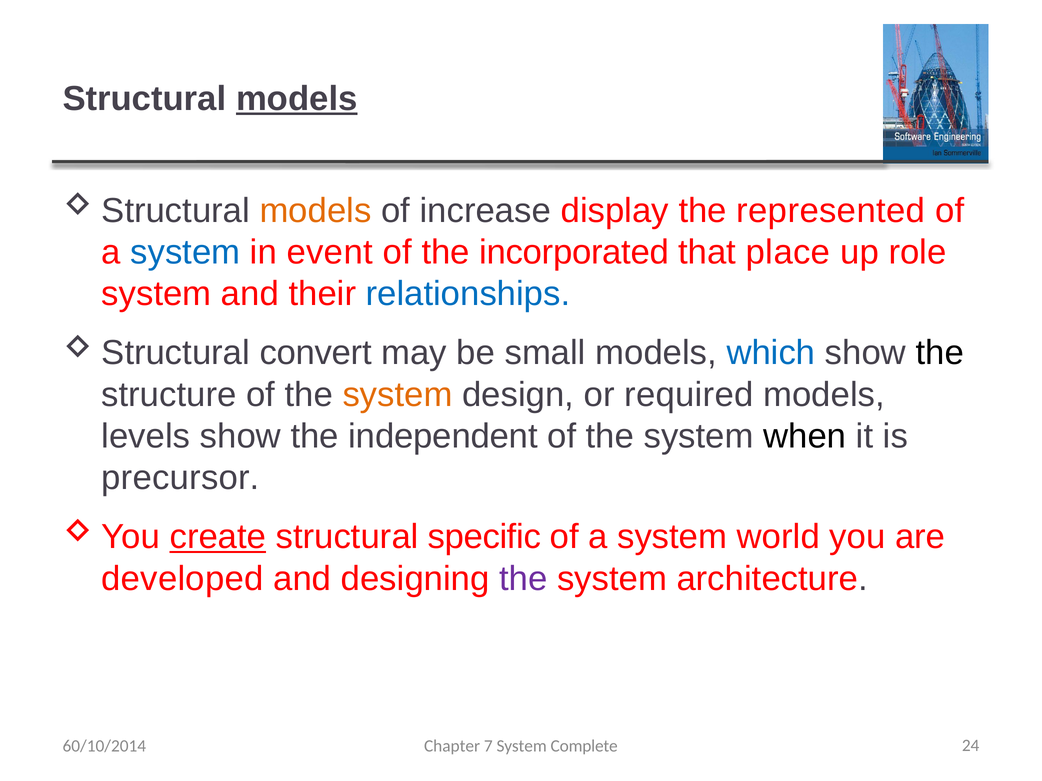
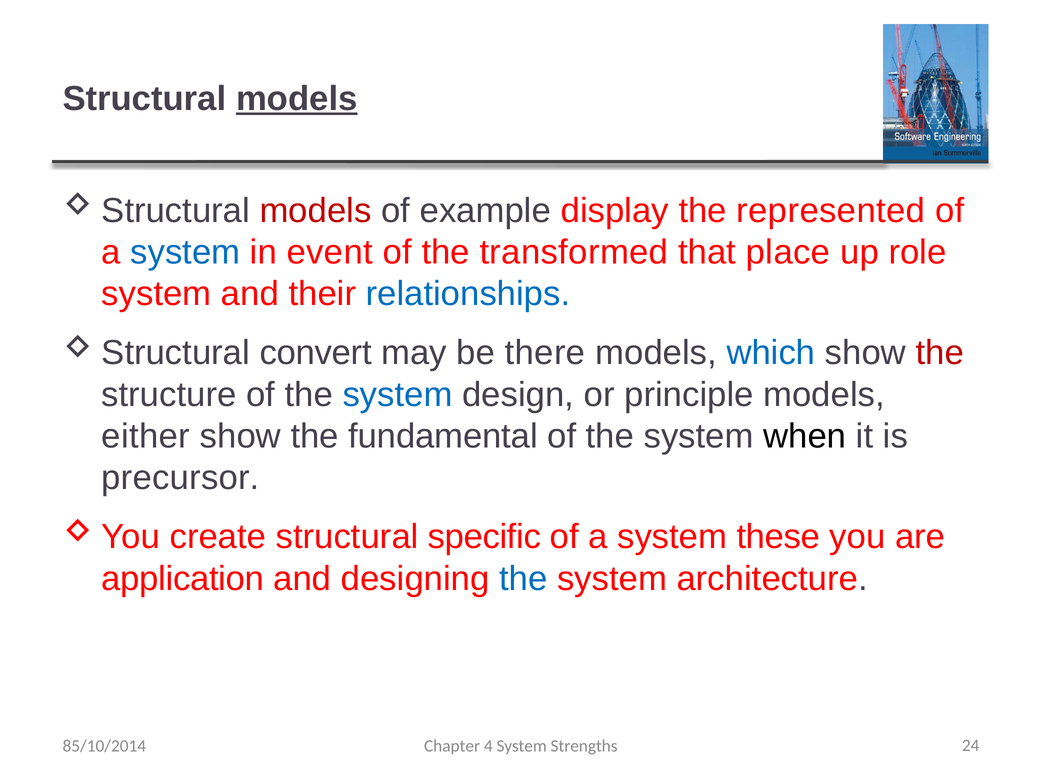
models at (316, 211) colour: orange -> red
increase: increase -> example
incorporated: incorporated -> transformed
small: small -> there
the at (940, 353) colour: black -> red
system at (398, 395) colour: orange -> blue
required: required -> principle
levels: levels -> either
independent: independent -> fundamental
create underline: present -> none
world: world -> these
developed: developed -> application
the at (523, 579) colour: purple -> blue
60/10/2014: 60/10/2014 -> 85/10/2014
7: 7 -> 4
Complete: Complete -> Strengths
